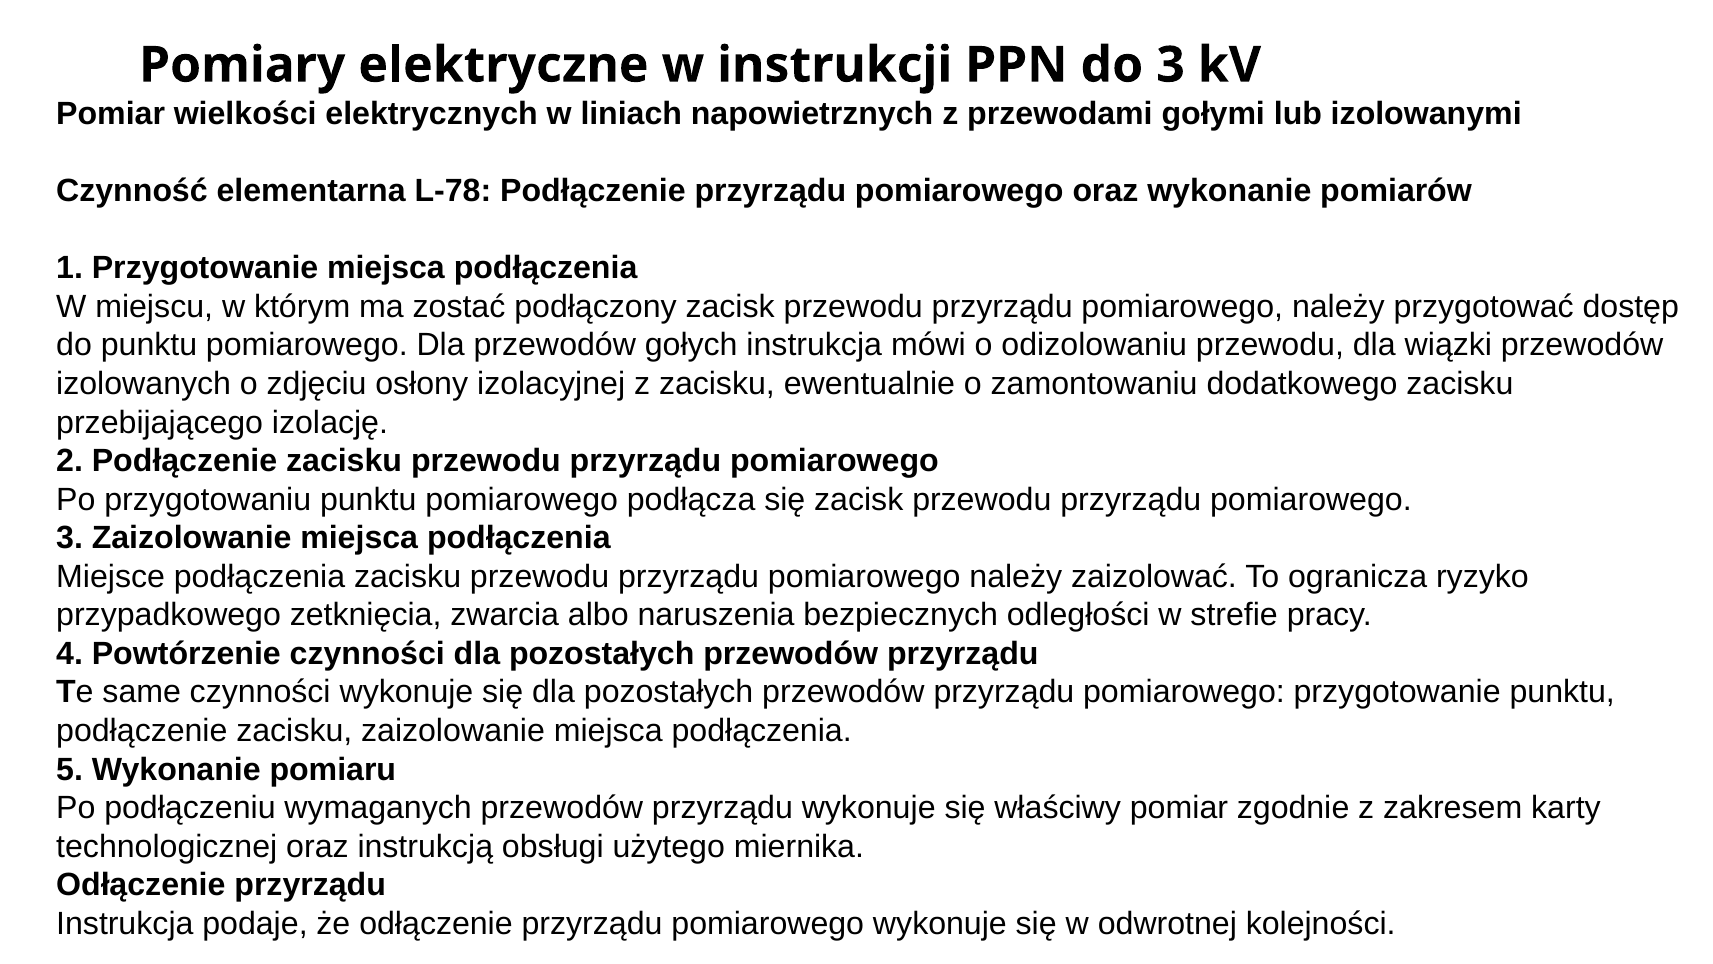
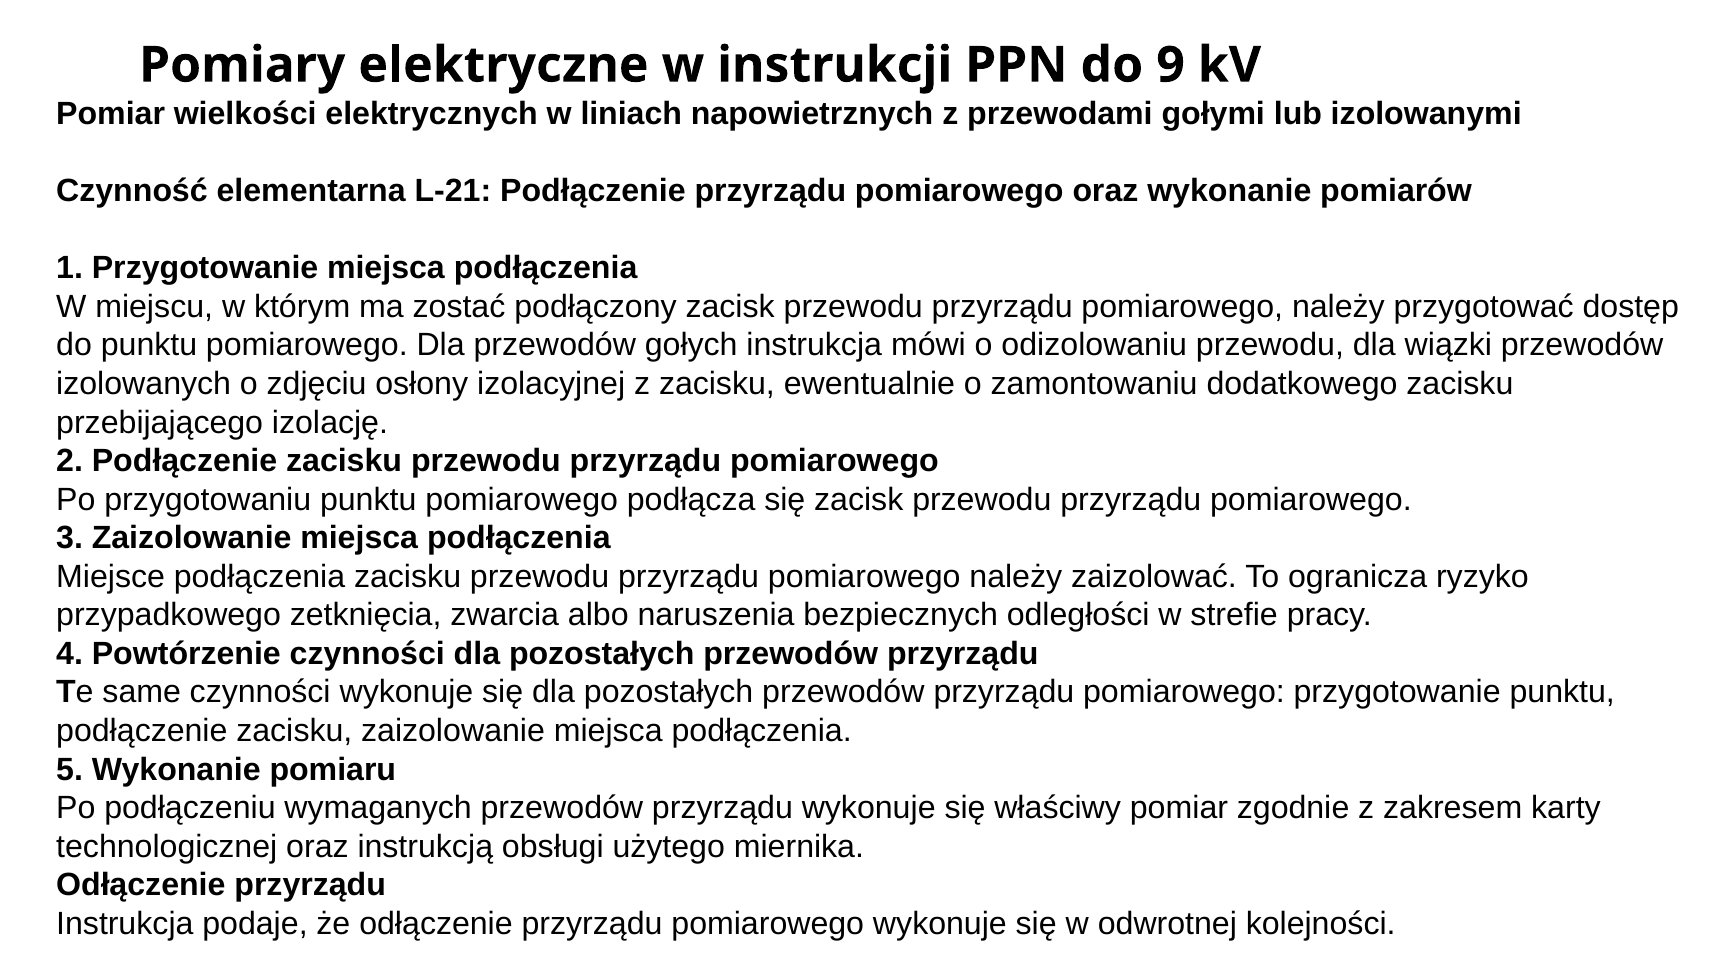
do 3: 3 -> 9
L-78: L-78 -> L-21
